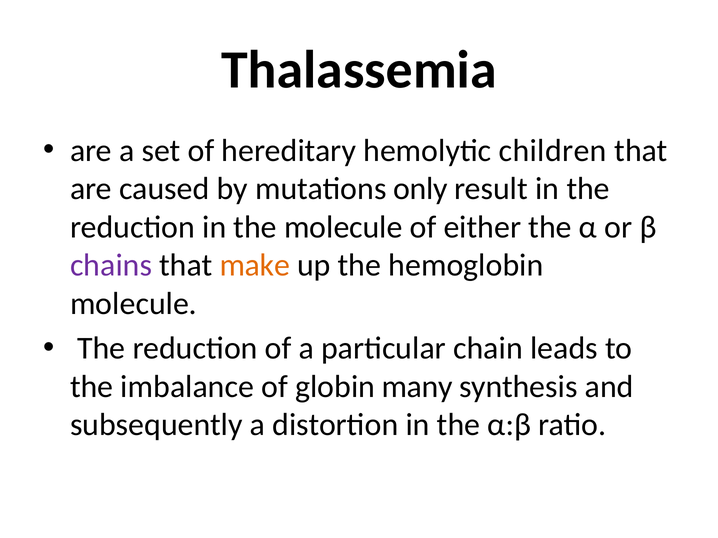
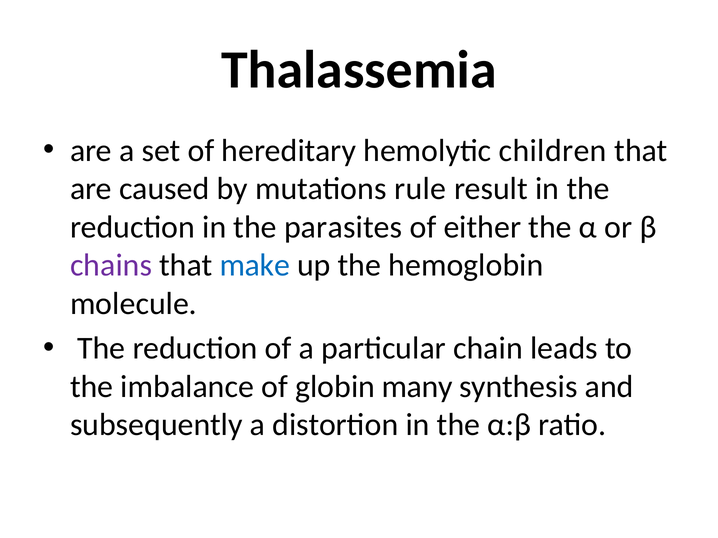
only: only -> rule
the molecule: molecule -> parasites
make colour: orange -> blue
